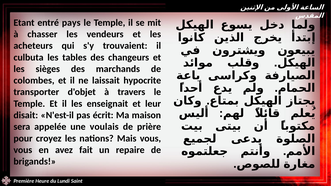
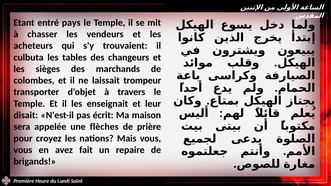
hypocrite: hypocrite -> trompeur
voulais: voulais -> flèches
